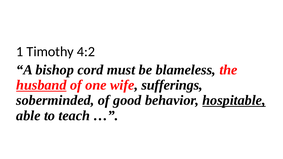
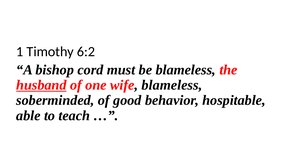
4:2: 4:2 -> 6:2
wife sufferings: sufferings -> blameless
hospitable underline: present -> none
